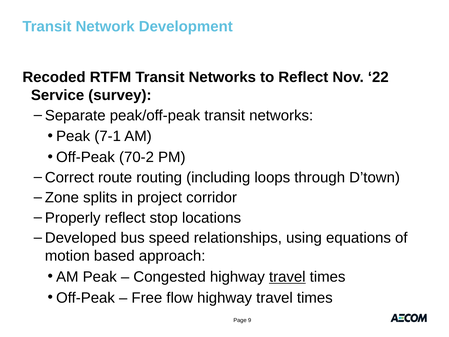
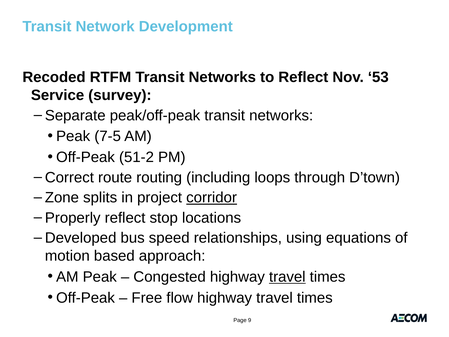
22: 22 -> 53
7-1: 7-1 -> 7-5
70-2: 70-2 -> 51-2
corridor underline: none -> present
